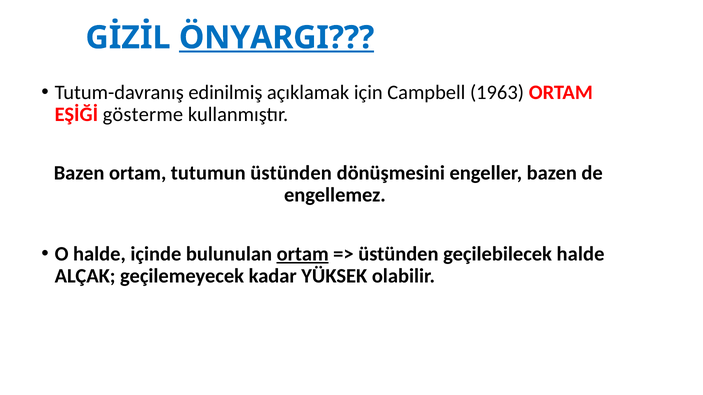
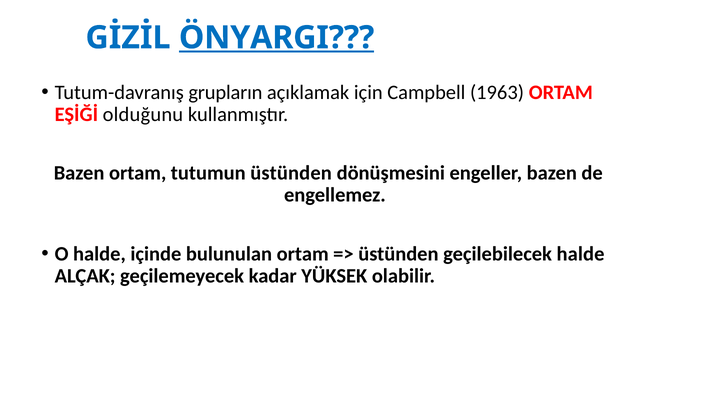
edinilmiş: edinilmiş -> grupların
gösterme: gösterme -> olduğunu
ortam at (303, 254) underline: present -> none
